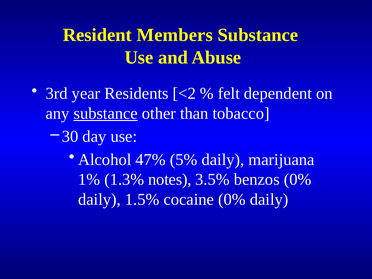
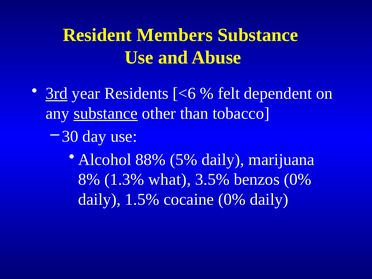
3rd underline: none -> present
<2: <2 -> <6
47%: 47% -> 88%
1%: 1% -> 8%
notes: notes -> what
